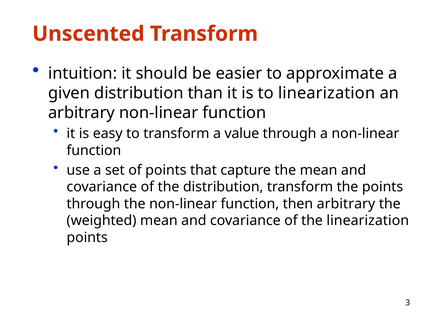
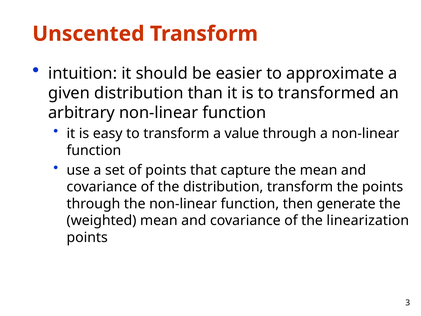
to linearization: linearization -> transformed
then arbitrary: arbitrary -> generate
